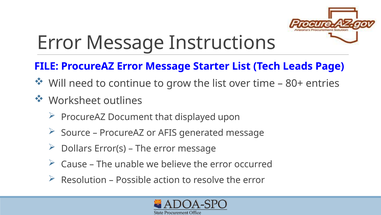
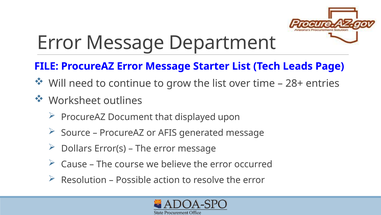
Instructions: Instructions -> Department
80+: 80+ -> 28+
unable: unable -> course
